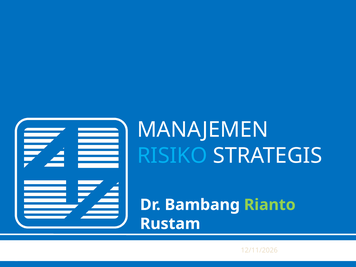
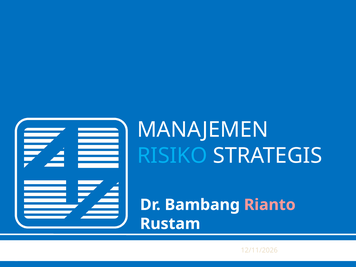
Rianto colour: light green -> pink
